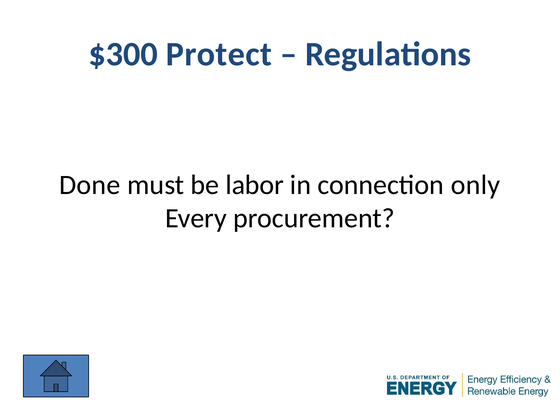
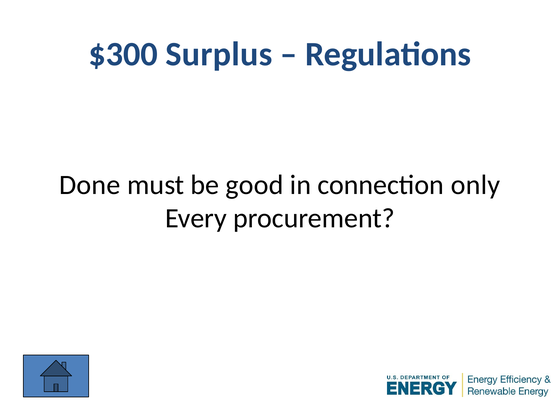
Protect: Protect -> Surplus
labor: labor -> good
